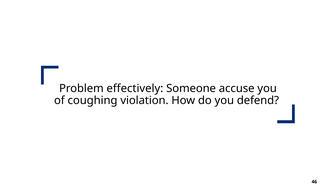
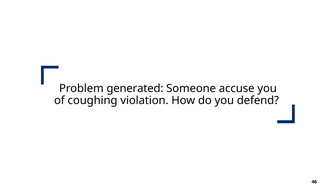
effectively: effectively -> generated
